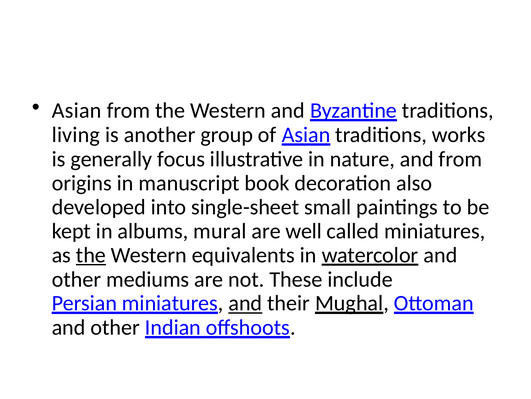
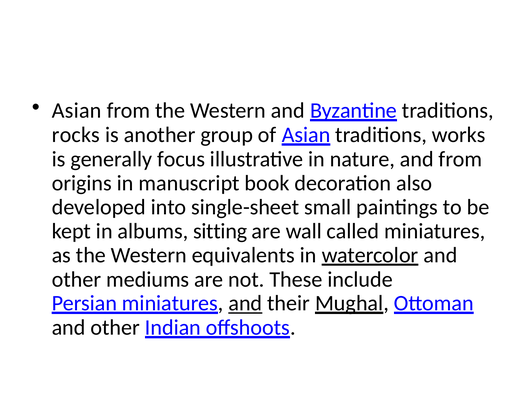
living: living -> rocks
mural: mural -> sitting
well: well -> wall
the at (91, 255) underline: present -> none
